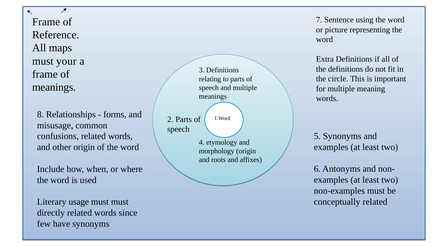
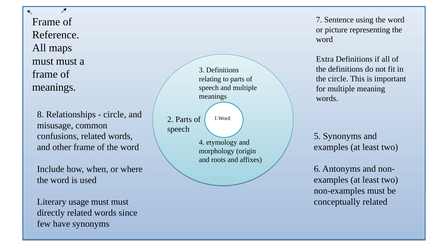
your at (66, 61): your -> must
forms at (115, 114): forms -> circle
other origin: origin -> frame
